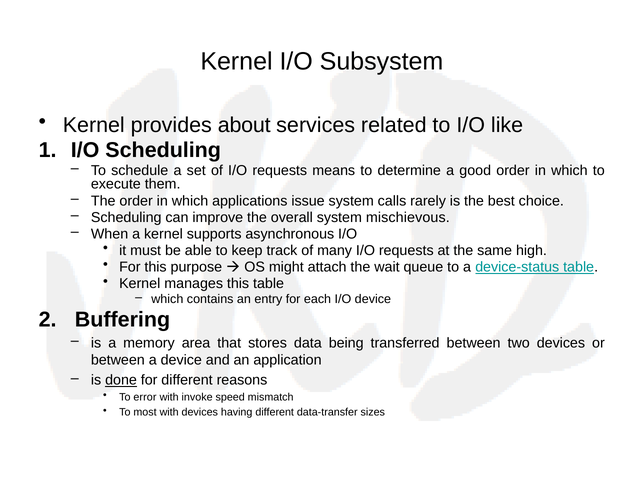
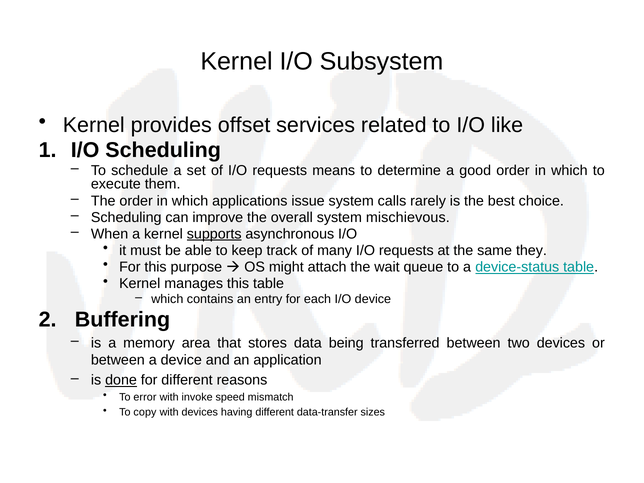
about: about -> offset
supports underline: none -> present
high: high -> they
most: most -> copy
